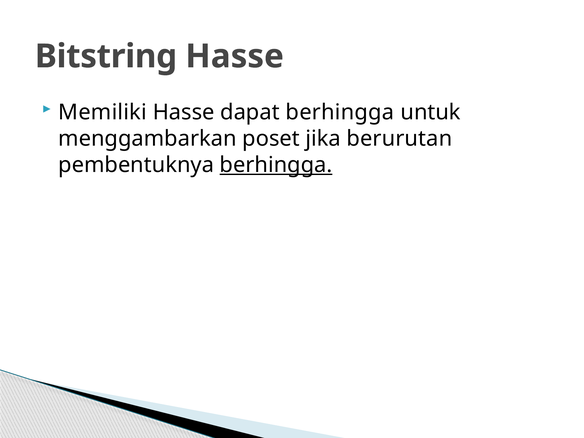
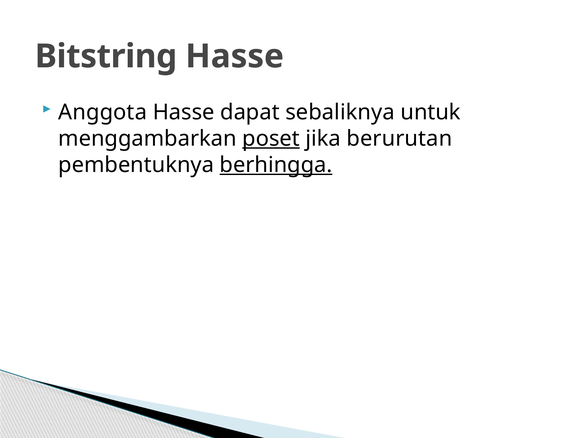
Memiliki: Memiliki -> Anggota
dapat berhingga: berhingga -> sebaliknya
poset underline: none -> present
